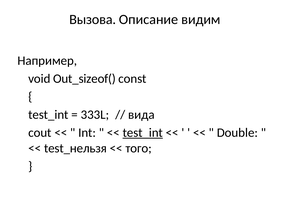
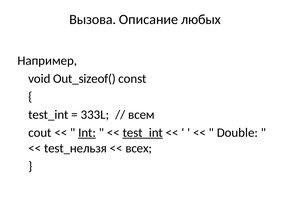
видим: видим -> любых
вида: вида -> всем
Int underline: none -> present
того: того -> всех
